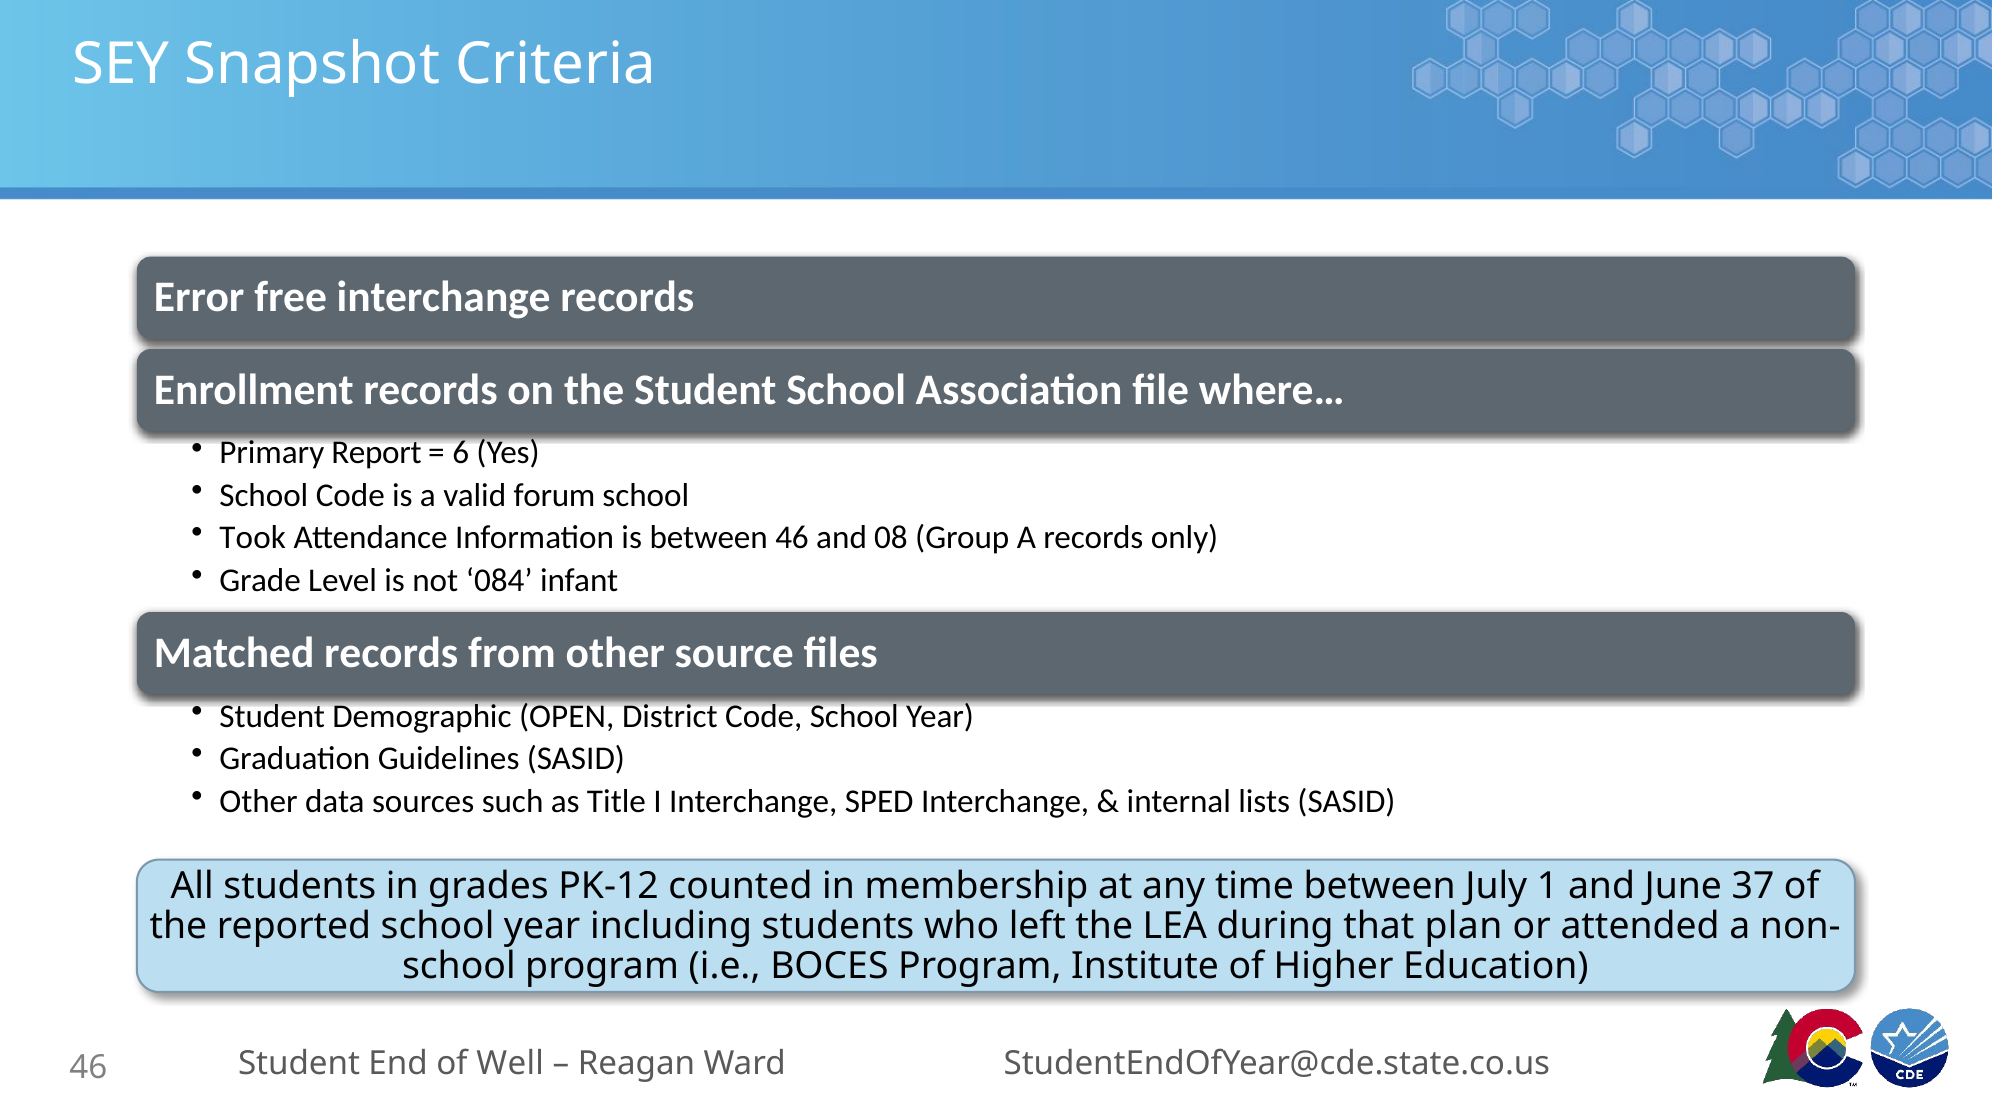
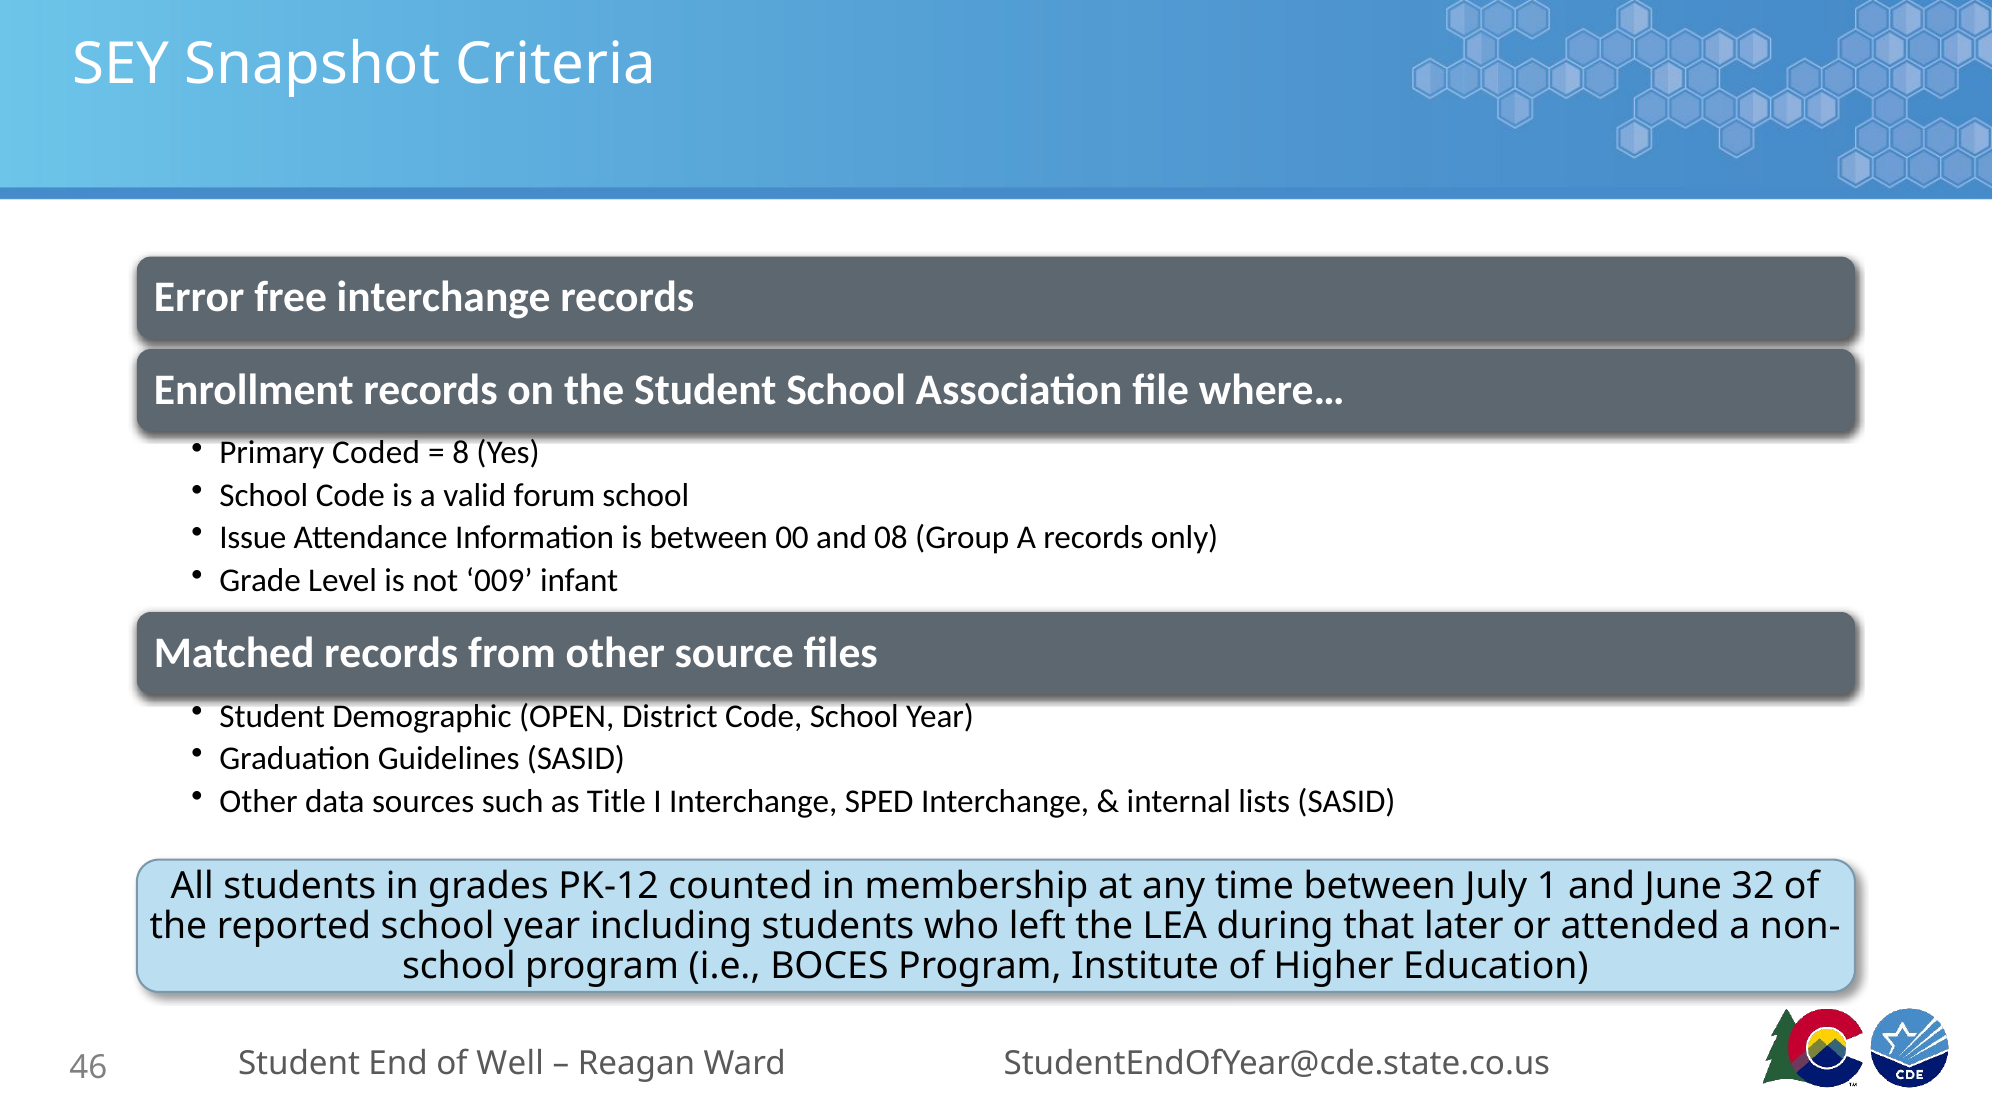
Report: Report -> Coded
6: 6 -> 8
Took: Took -> Issue
between 46: 46 -> 00
084: 084 -> 009
37: 37 -> 32
plan: plan -> later
